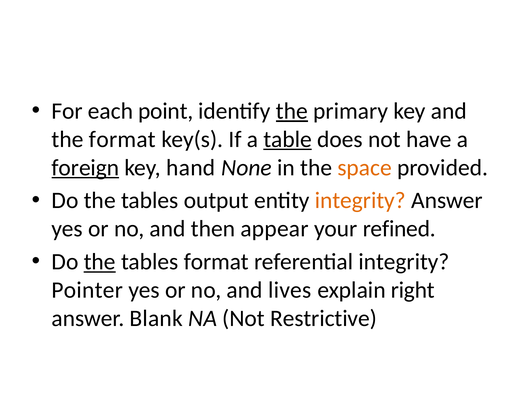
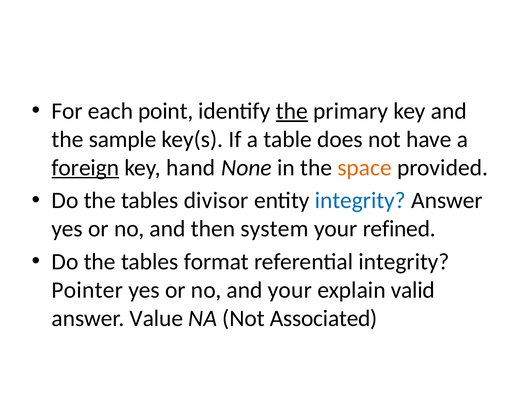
the format: format -> sample
table underline: present -> none
output: output -> divisor
integrity at (360, 200) colour: orange -> blue
appear: appear -> system
the at (100, 262) underline: present -> none
and lives: lives -> your
right: right -> valid
Blank: Blank -> Value
Restrictive: Restrictive -> Associated
